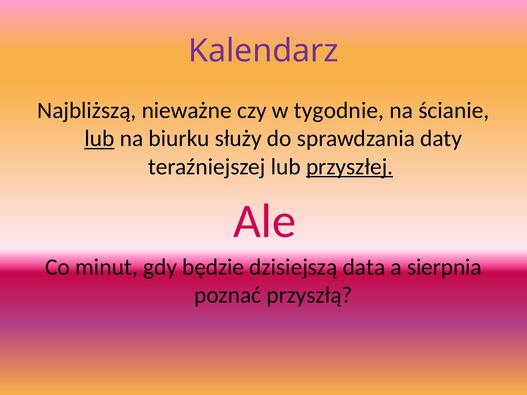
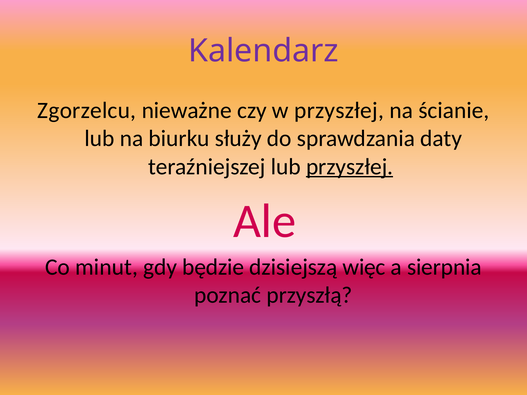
Najbliższą: Najbliższą -> Zgorzelcu
w tygodnie: tygodnie -> przyszłej
lub at (99, 139) underline: present -> none
data: data -> więc
